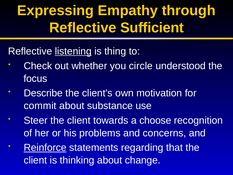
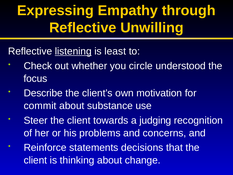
Sufficient: Sufficient -> Unwilling
thing: thing -> least
choose: choose -> judging
Reinforce underline: present -> none
regarding: regarding -> decisions
